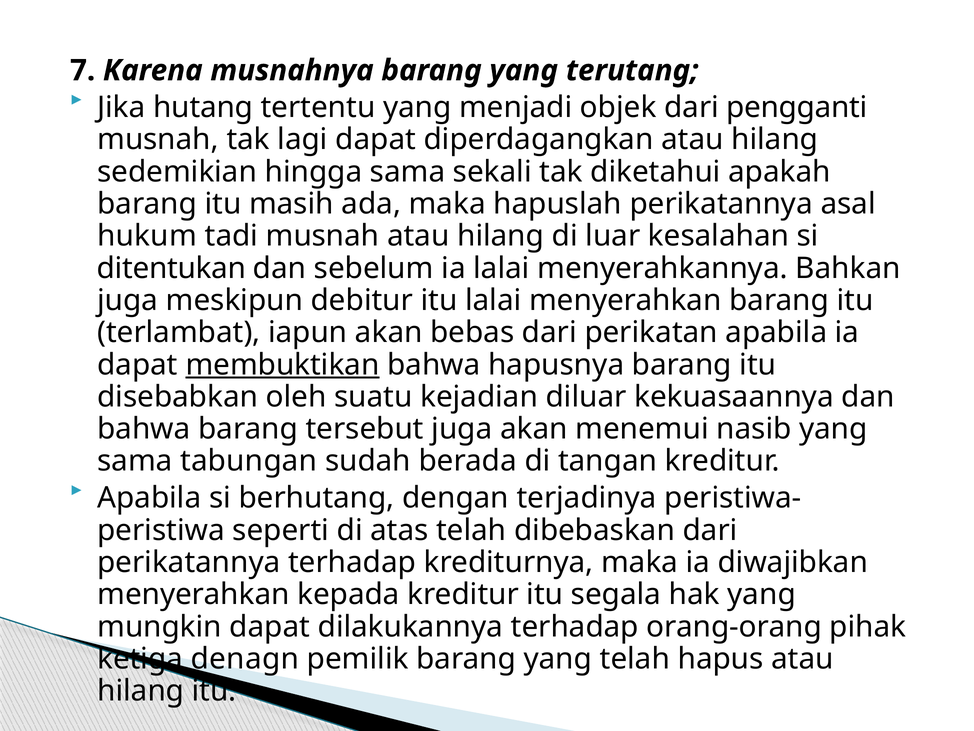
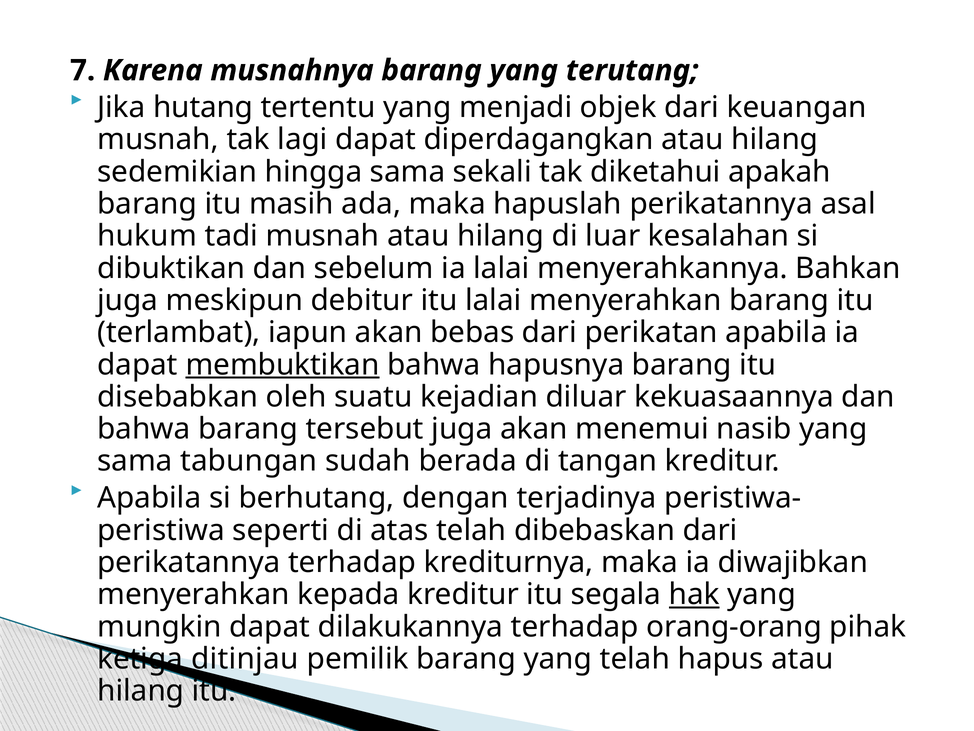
pengganti: pengganti -> keuangan
ditentukan: ditentukan -> dibuktikan
hak underline: none -> present
denagn: denagn -> ditinjau
